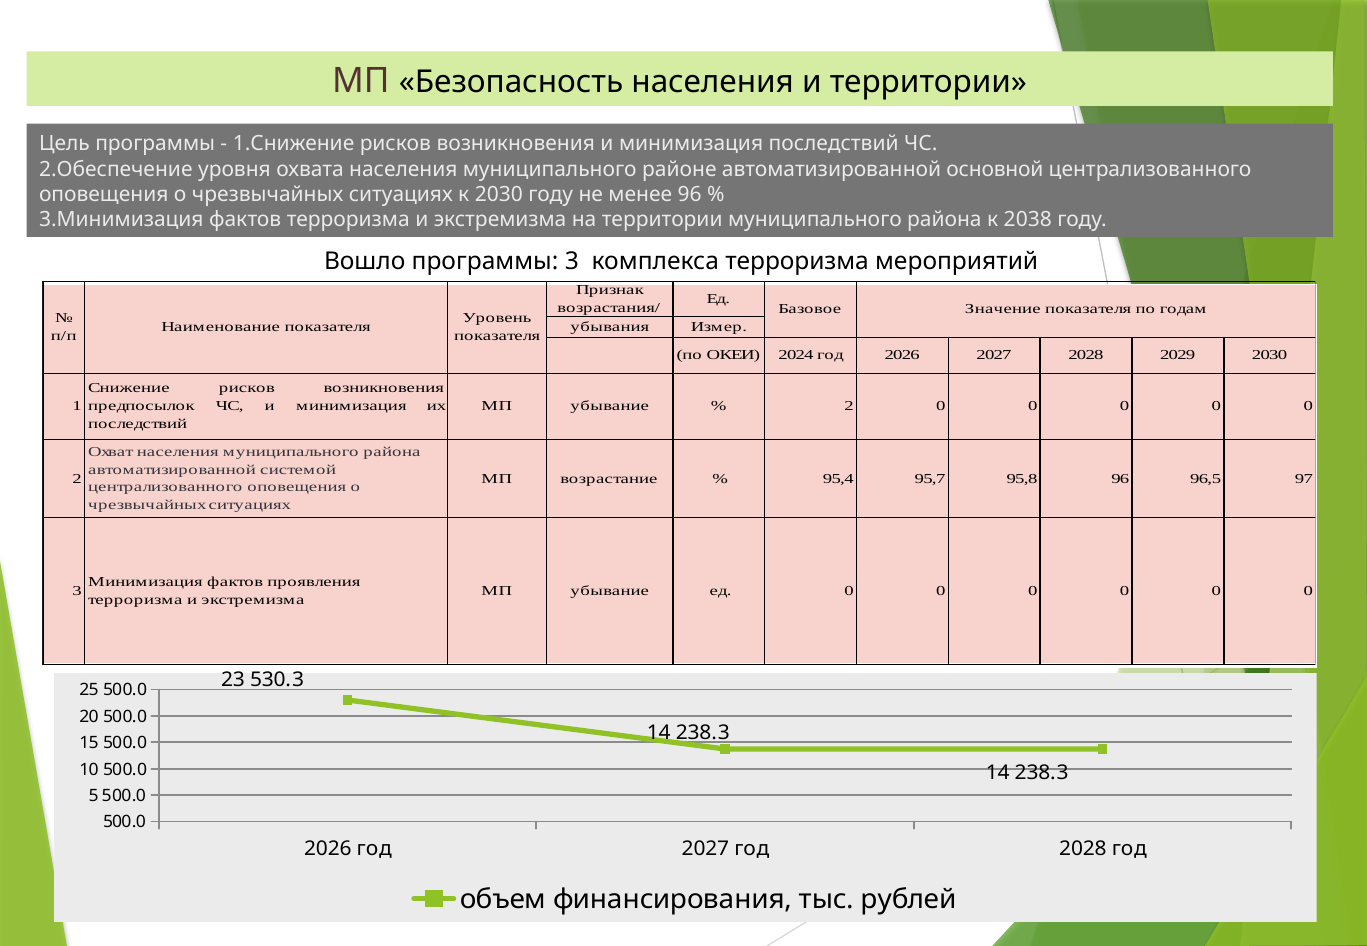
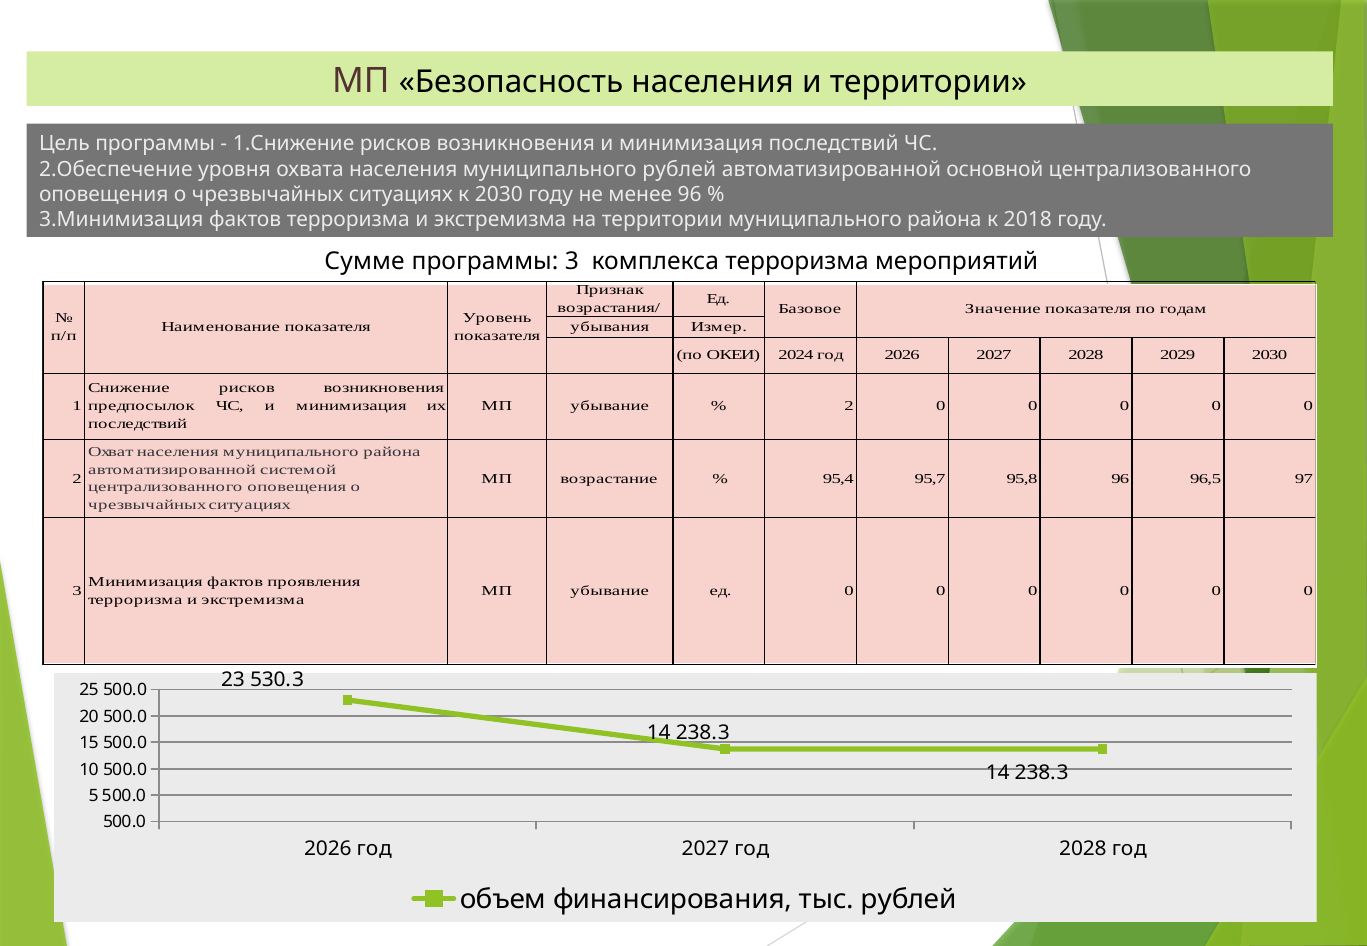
муниципального районе: районе -> рублей
2038: 2038 -> 2018
Вошло: Вошло -> Сумме
